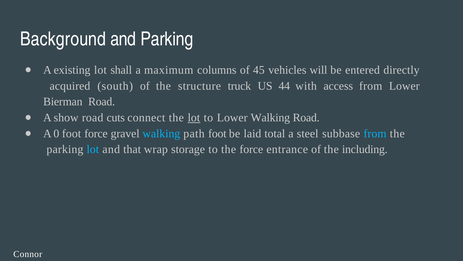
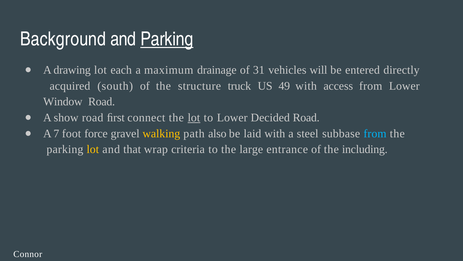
Parking at (167, 39) underline: none -> present
existing: existing -> drawing
shall: shall -> each
columns: columns -> drainage
45: 45 -> 31
44: 44 -> 49
Bierman: Bierman -> Window
cuts: cuts -> ﬁrst
Lower Walking: Walking -> Decided
0: 0 -> 7
walking at (161, 133) colour: light blue -> yellow
path foot: foot -> also
laid total: total -> with
lot at (93, 149) colour: light blue -> yellow
storage: storage -> criteria
the force: force -> large
